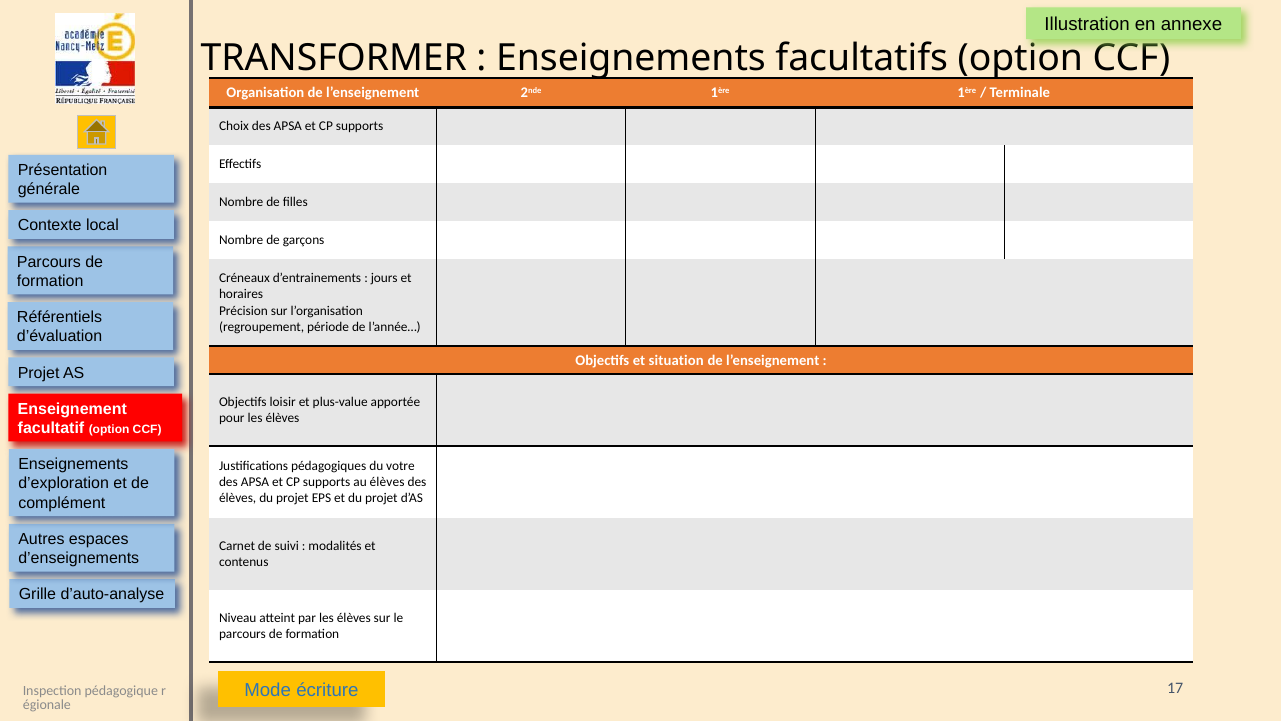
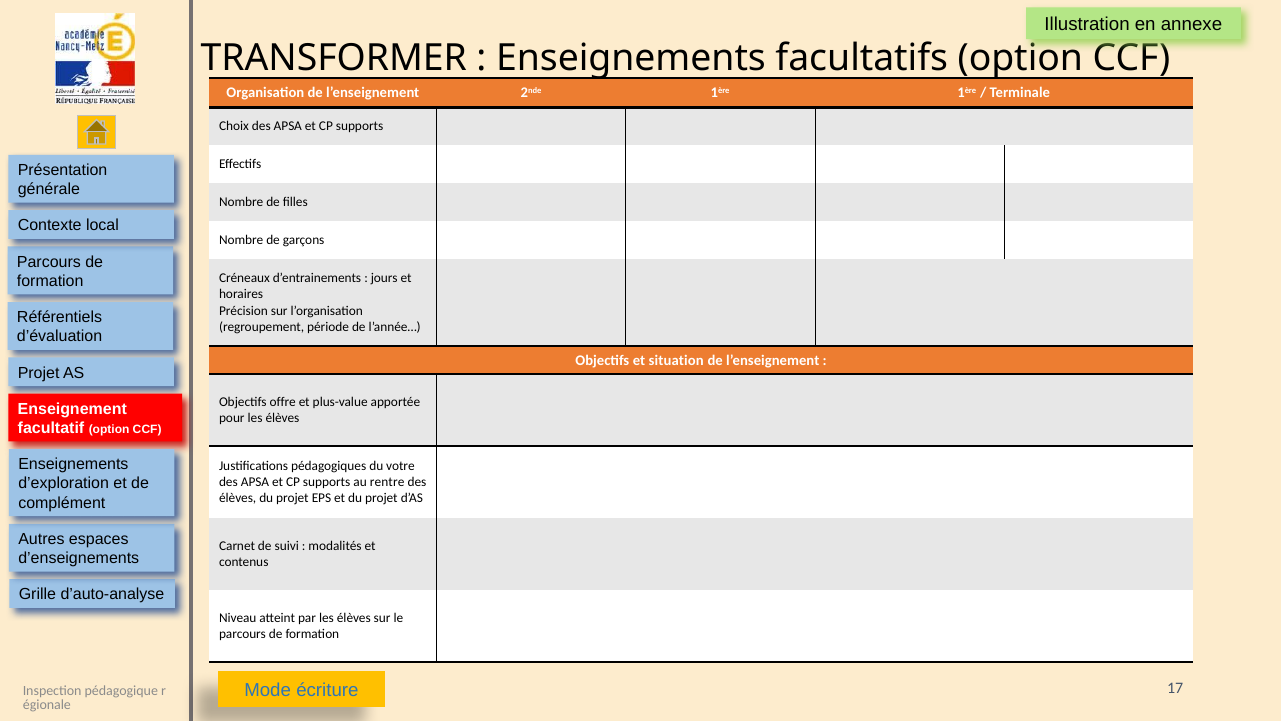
loisir: loisir -> offre
au élèves: élèves -> rentre
